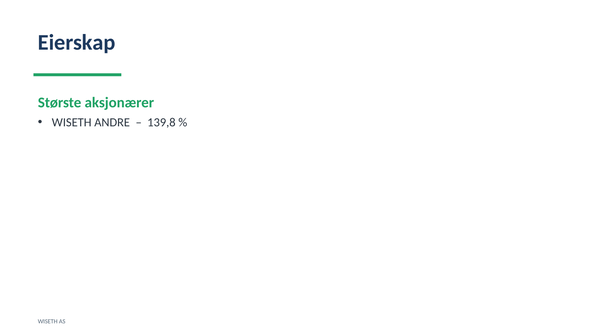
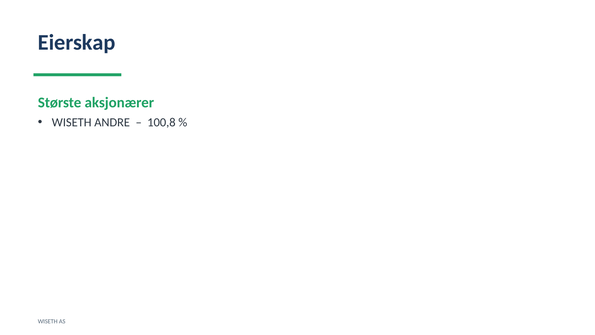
139,8: 139,8 -> 100,8
